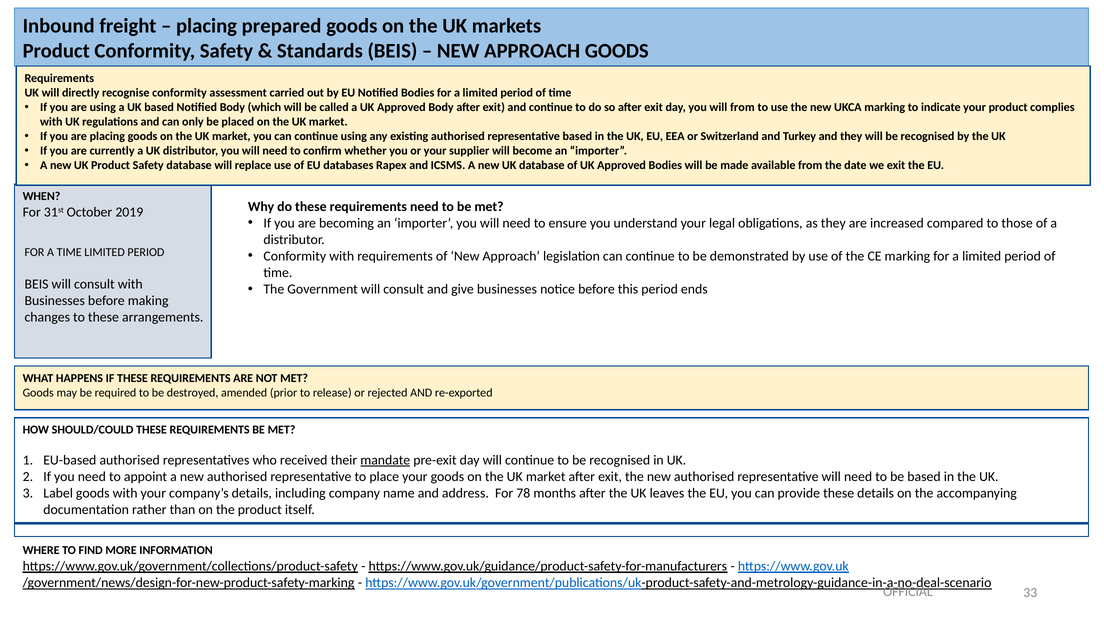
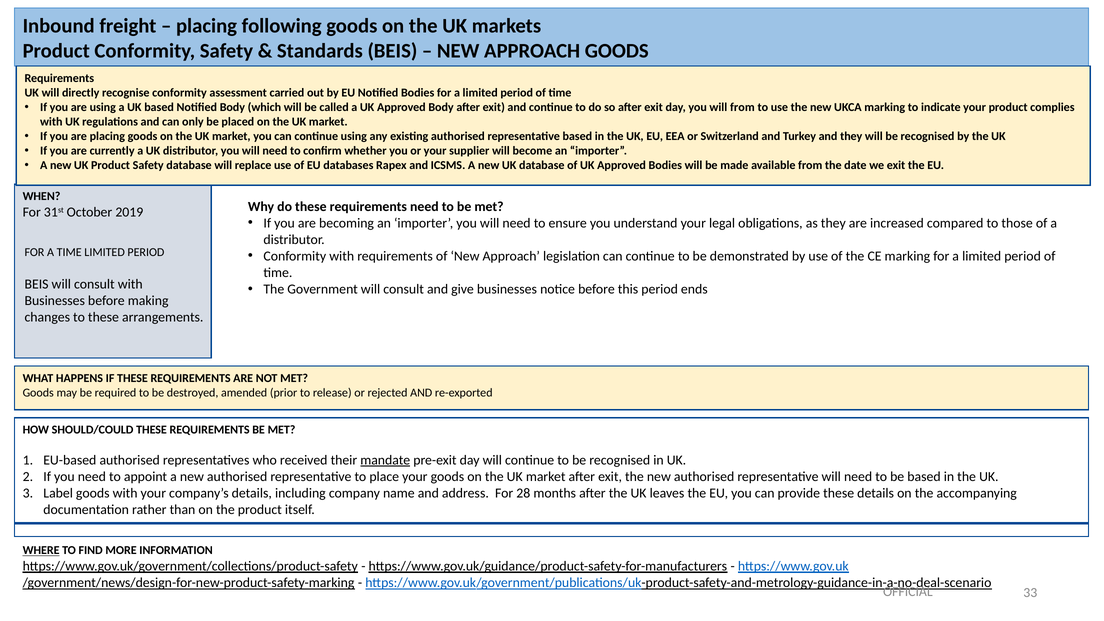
prepared: prepared -> following
78: 78 -> 28
WHERE underline: none -> present
